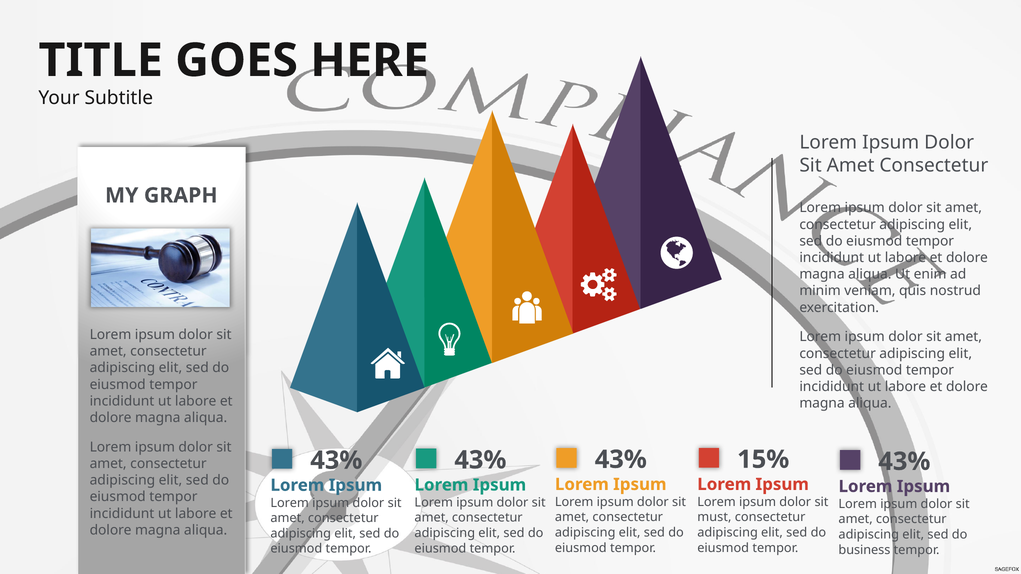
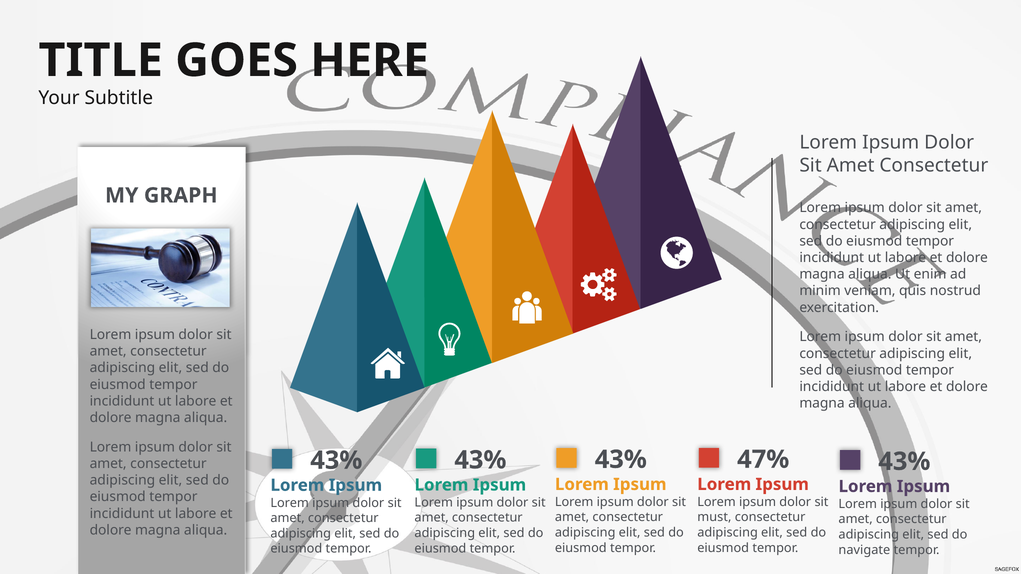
15%: 15% -> 47%
business: business -> navigate
